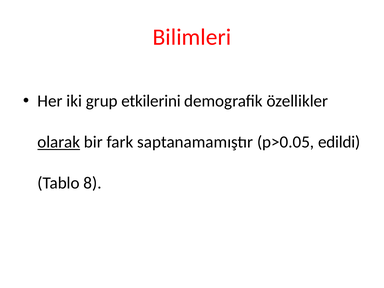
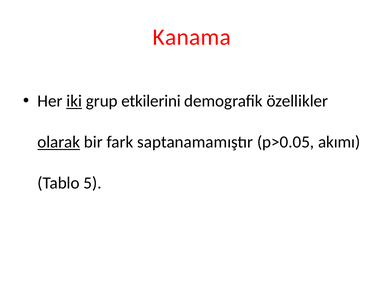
Bilimleri: Bilimleri -> Kanama
iki underline: none -> present
edildi: edildi -> akımı
8: 8 -> 5
